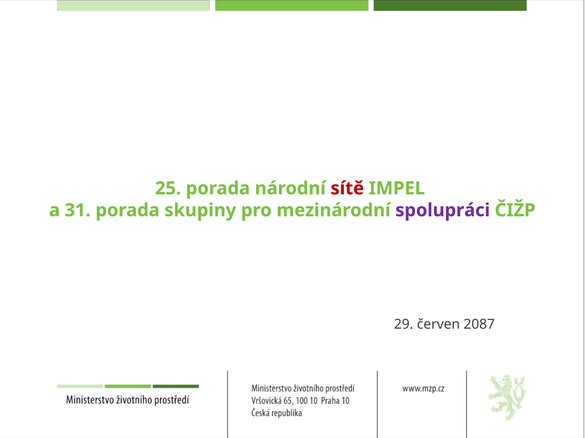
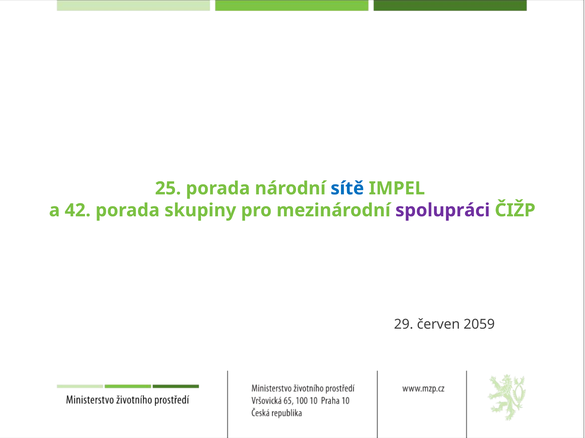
sítě colour: red -> blue
31: 31 -> 42
2087: 2087 -> 2059
